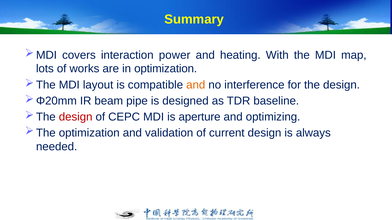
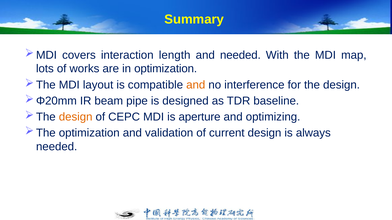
power: power -> length
and heating: heating -> needed
design at (76, 117) colour: red -> orange
